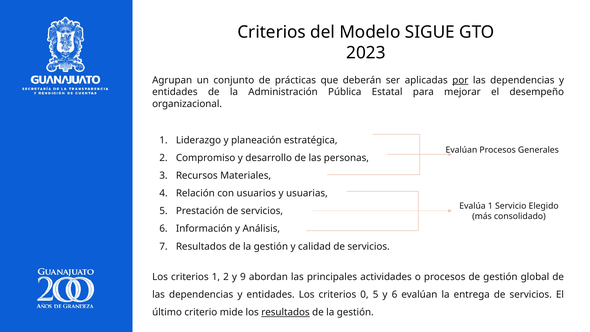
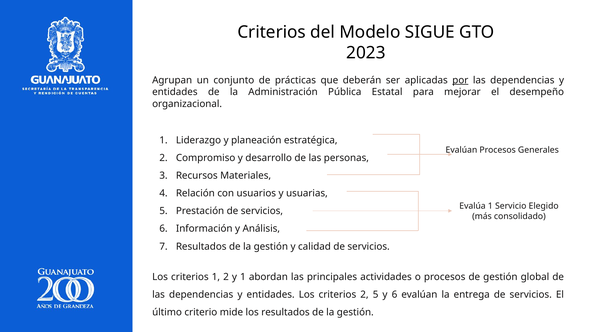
y 9: 9 -> 1
criterios 0: 0 -> 2
resultados at (285, 312) underline: present -> none
